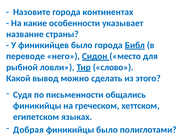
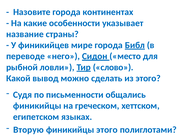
финикийцев было: было -> мире
Добрая: Добрая -> Вторую
финикийцы было: было -> этого
